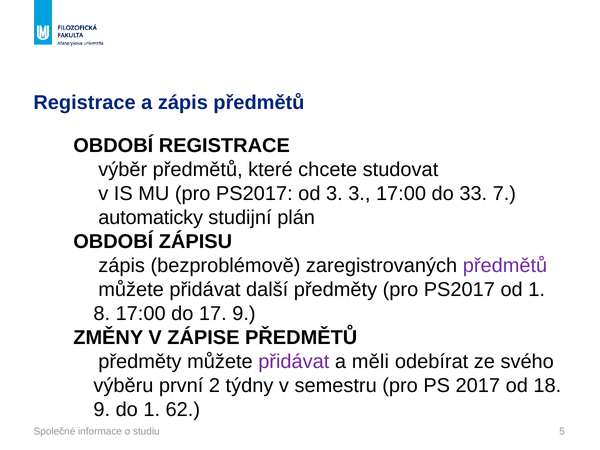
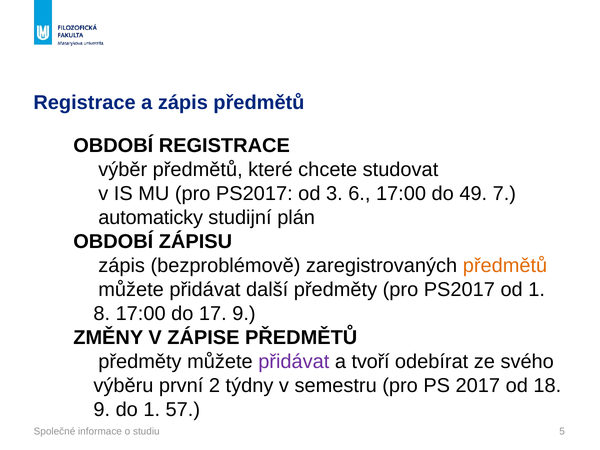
3 3: 3 -> 6
33: 33 -> 49
předmětů at (505, 266) colour: purple -> orange
měli: měli -> tvoří
62: 62 -> 57
